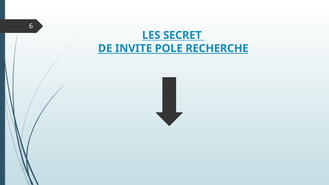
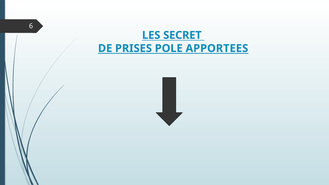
INVITE: INVITE -> PRISES
RECHERCHE: RECHERCHE -> APPORTEES
